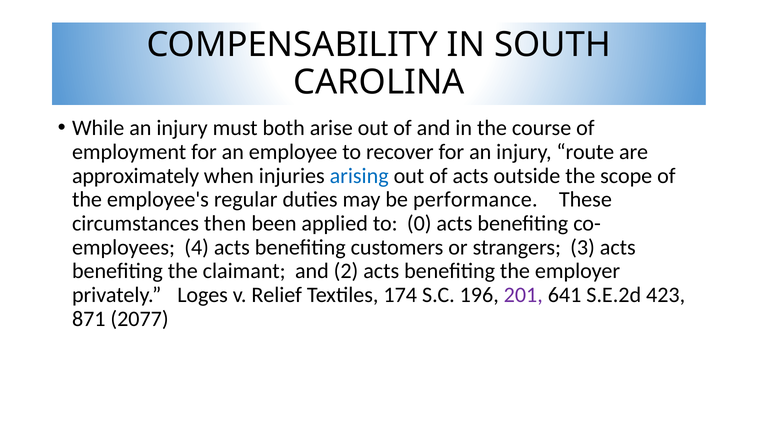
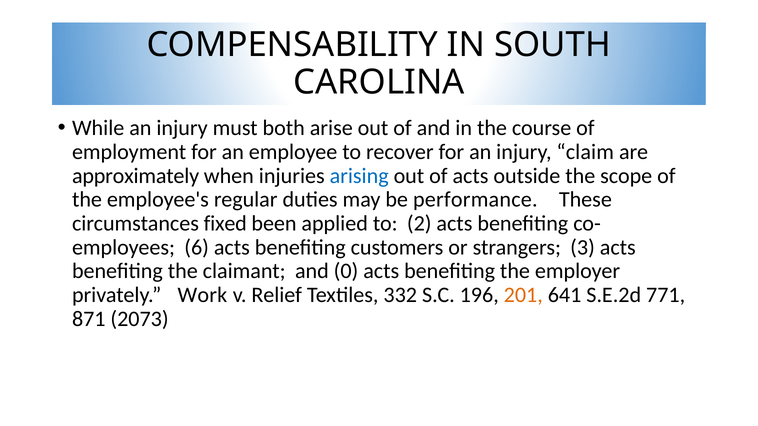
route: route -> claim
then: then -> fixed
0: 0 -> 2
4: 4 -> 6
2: 2 -> 0
Loges: Loges -> Work
174: 174 -> 332
201 colour: purple -> orange
423: 423 -> 771
2077: 2077 -> 2073
